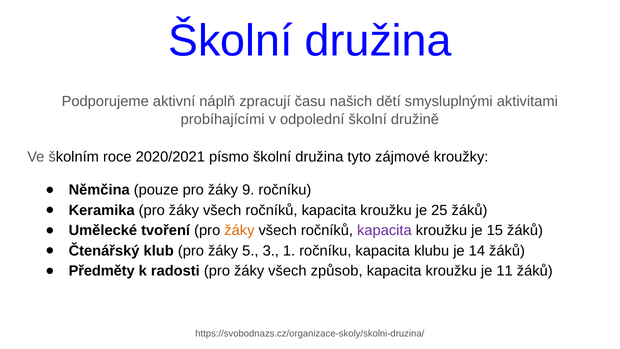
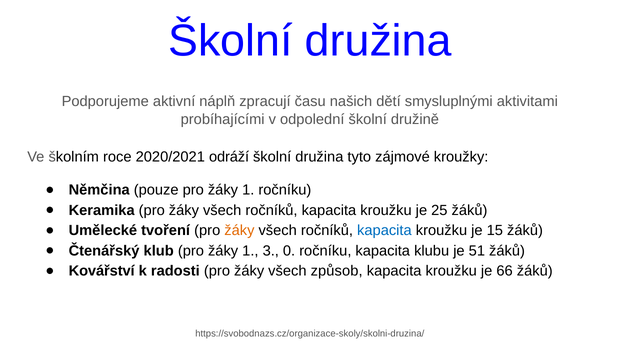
písmo: písmo -> odráží
pouze pro žáky 9: 9 -> 1
kapacita at (384, 230) colour: purple -> blue
klub pro žáky 5: 5 -> 1
1: 1 -> 0
14: 14 -> 51
Předměty: Předměty -> Kovářství
11: 11 -> 66
